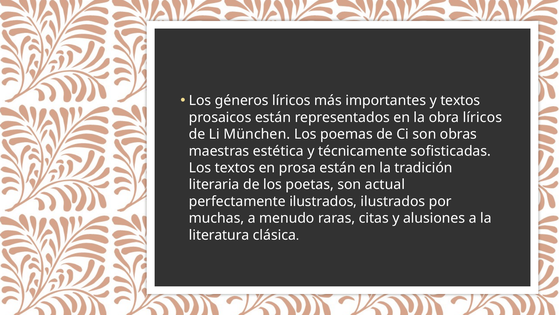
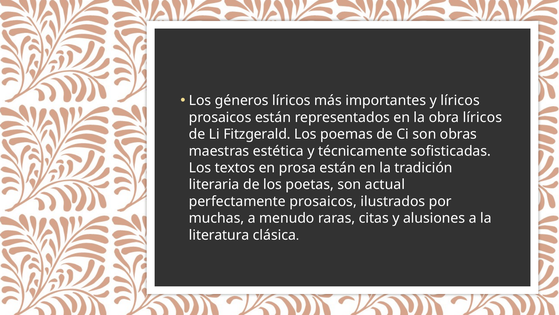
y textos: textos -> líricos
München: München -> Fitzgerald
perfectamente ilustrados: ilustrados -> prosaicos
